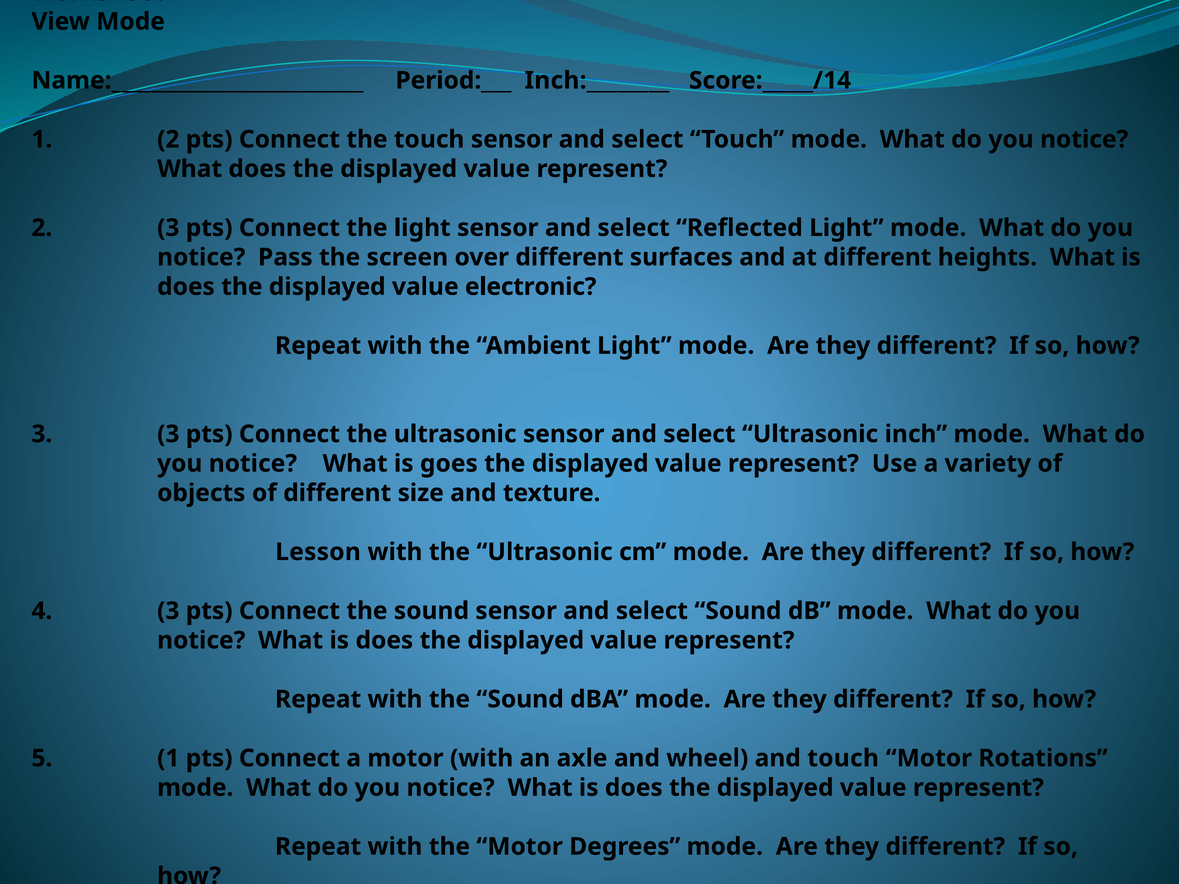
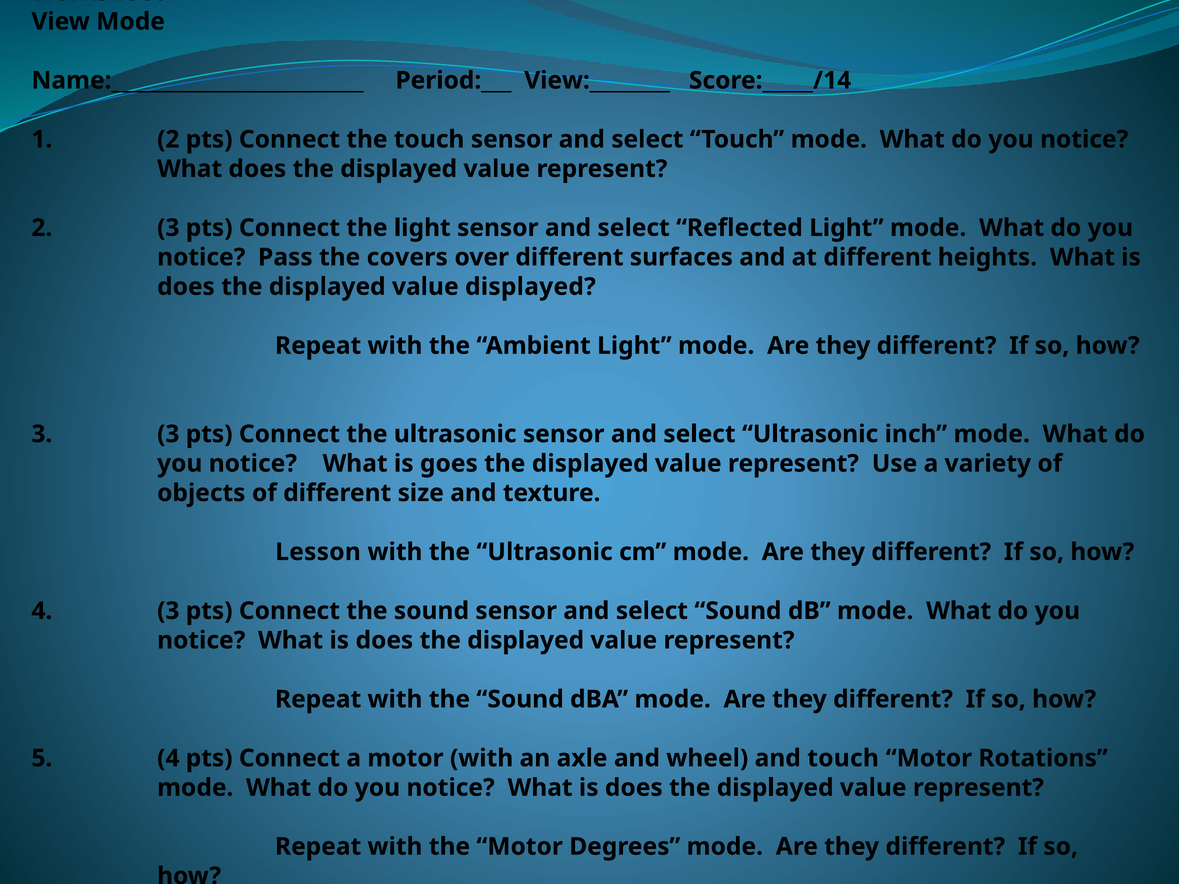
Inch:________: Inch:________ -> View:________
screen: screen -> covers
value electronic: electronic -> displayed
5 1: 1 -> 4
